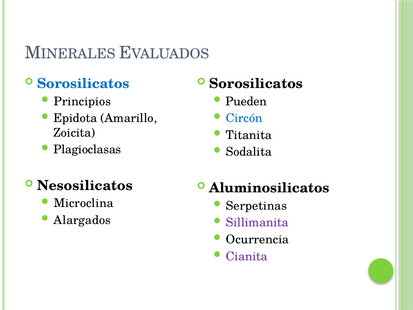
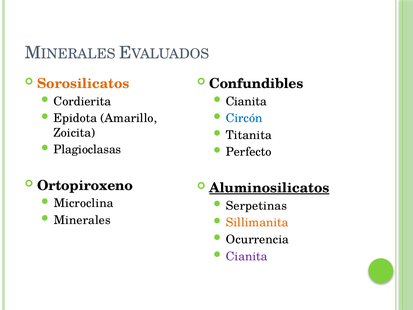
Sorosilicatos at (83, 84) colour: blue -> orange
Sorosilicatos at (256, 84): Sorosilicatos -> Confundibles
Principios: Principios -> Cordierita
Pueden at (246, 101): Pueden -> Cianita
Sodalita: Sodalita -> Perfecto
Nesosilicatos: Nesosilicatos -> Ortopiroxeno
Aluminosilicatos underline: none -> present
Alargados: Alargados -> Minerales
Sillimanita colour: purple -> orange
